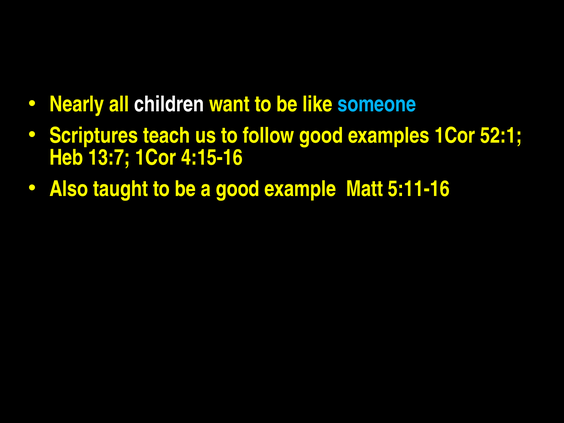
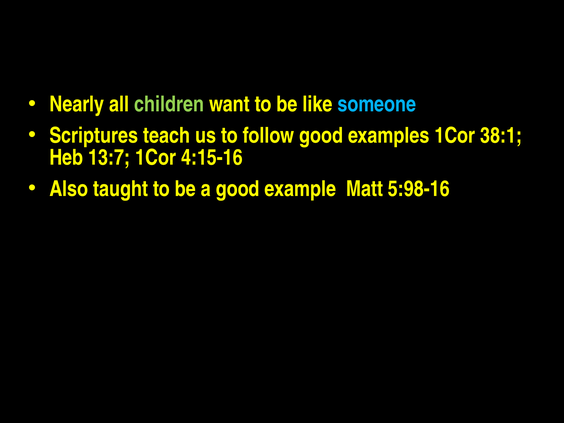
children colour: white -> light green
52:1: 52:1 -> 38:1
5:11-16: 5:11-16 -> 5:98-16
